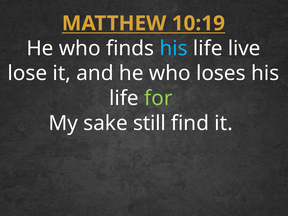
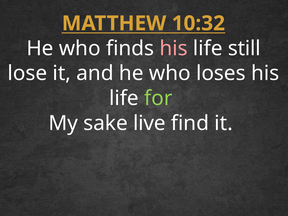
10:19: 10:19 -> 10:32
his at (174, 48) colour: light blue -> pink
live: live -> still
still: still -> live
